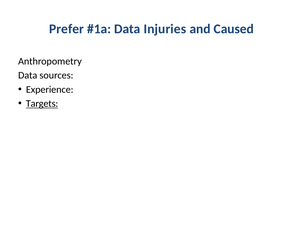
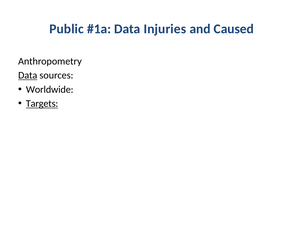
Prefer: Prefer -> Public
Data at (28, 75) underline: none -> present
Experience: Experience -> Worldwide
